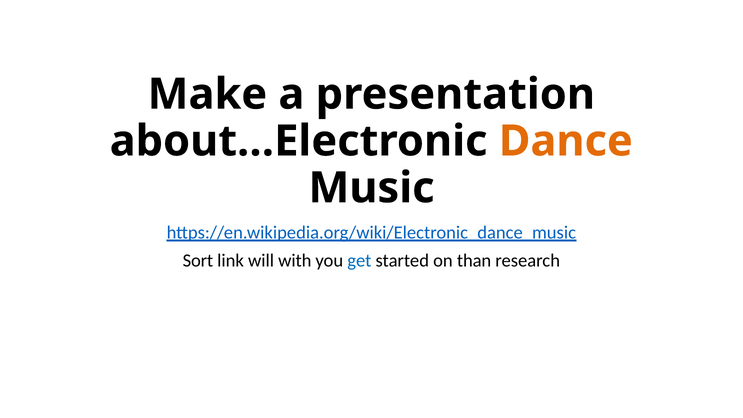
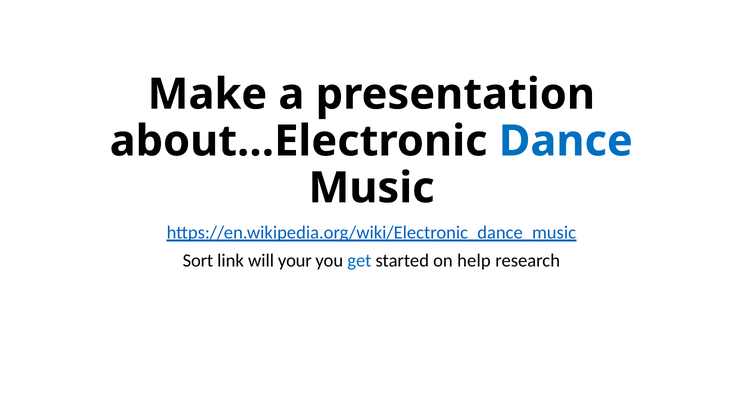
Dance colour: orange -> blue
with: with -> your
than: than -> help
